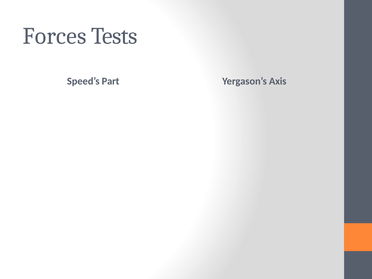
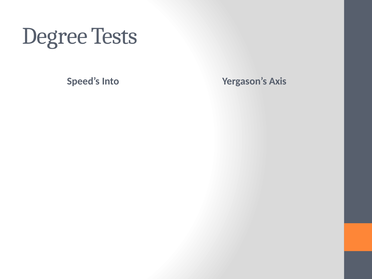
Forces: Forces -> Degree
Part: Part -> Into
